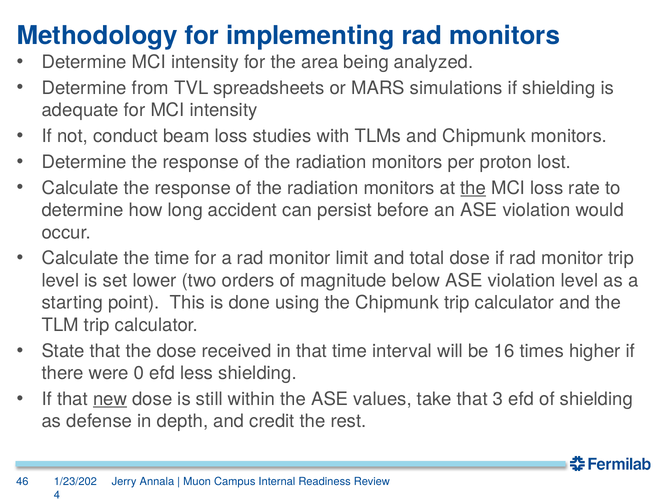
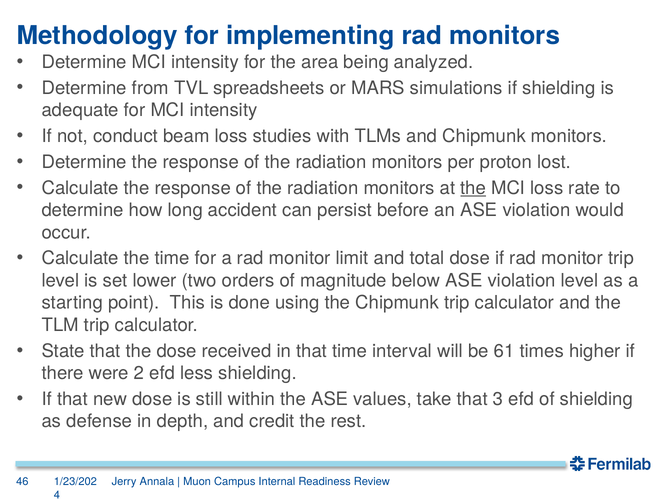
16: 16 -> 61
0: 0 -> 2
new underline: present -> none
